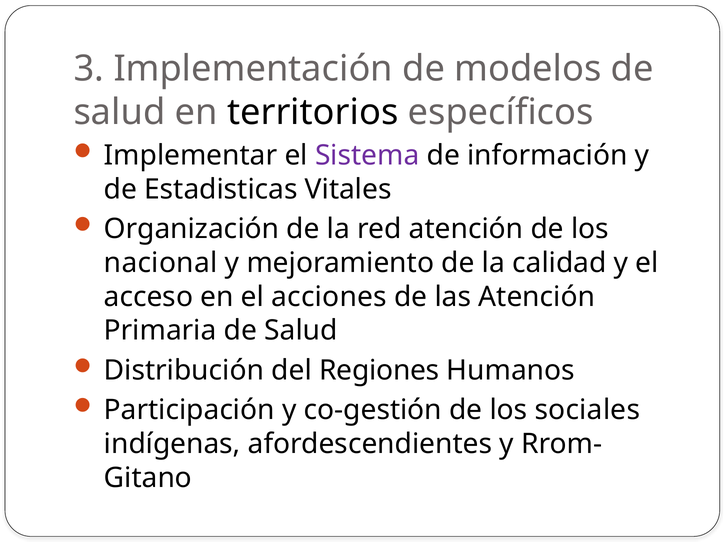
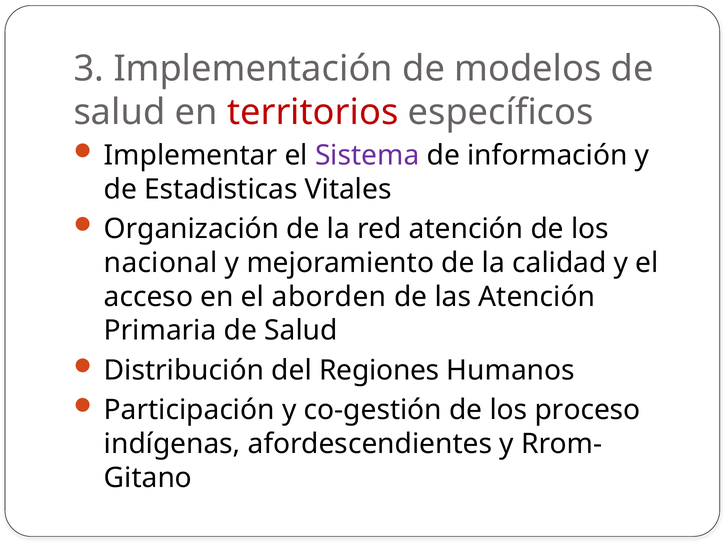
territorios colour: black -> red
acciones: acciones -> aborden
sociales: sociales -> proceso
